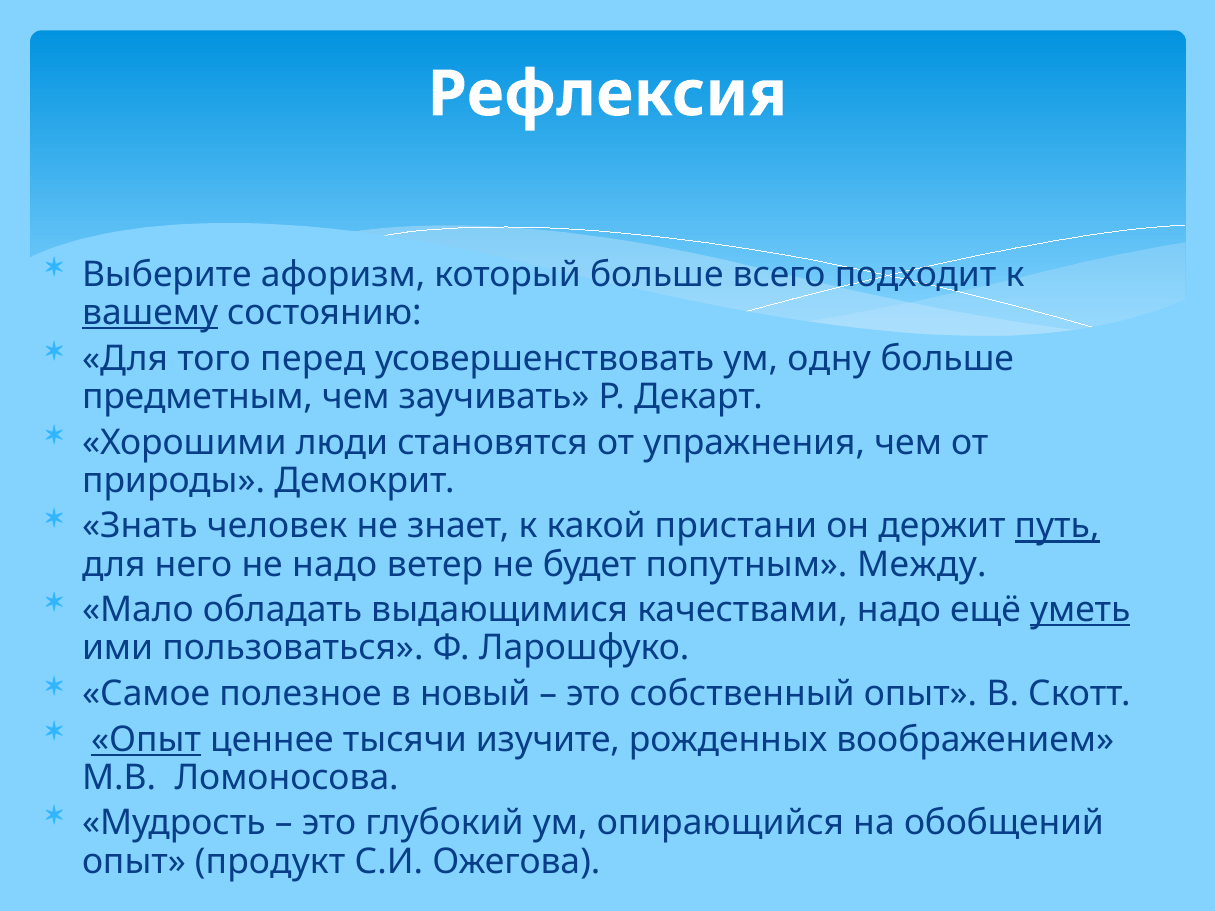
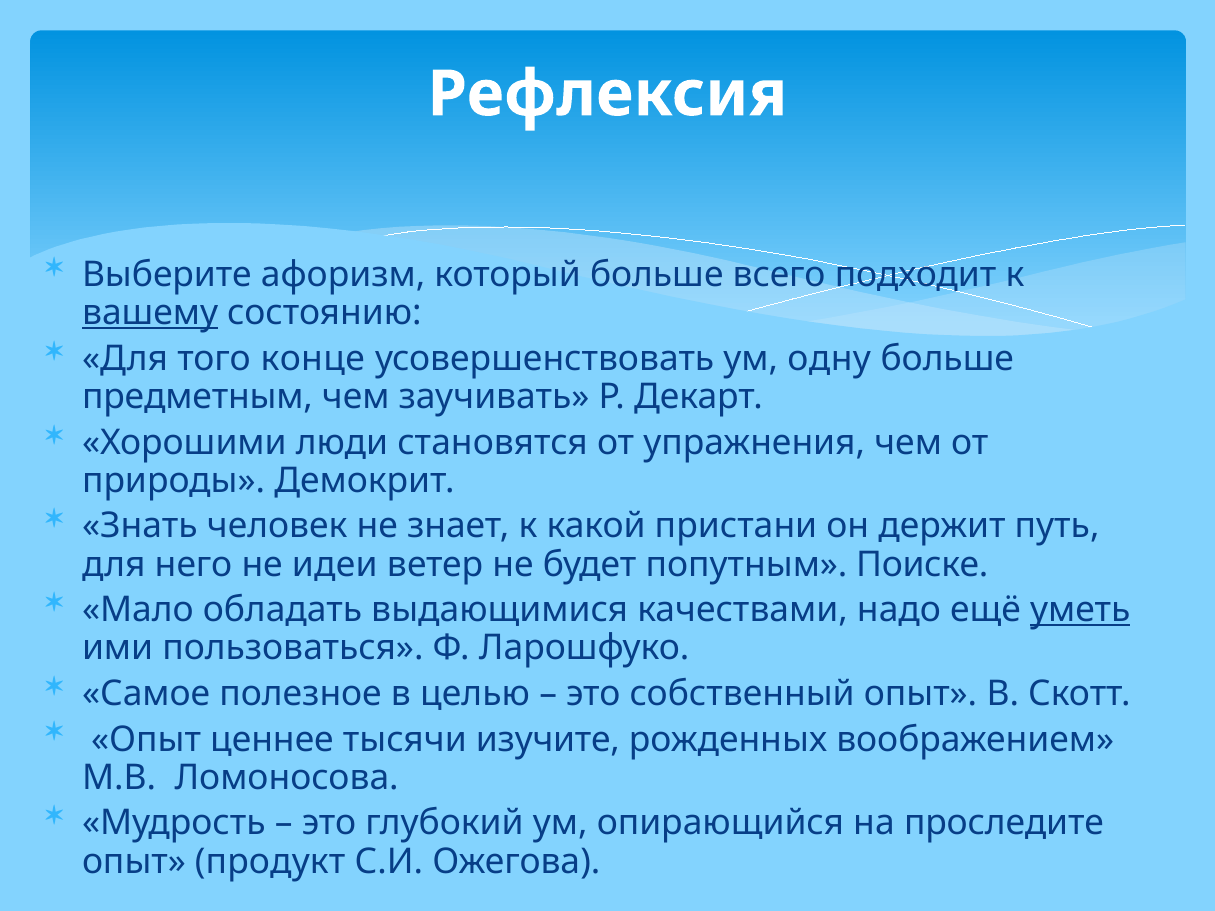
перед: перед -> конце
путь underline: present -> none
не надо: надо -> идеи
Между: Между -> Поиске
новый: новый -> целью
Опыт at (146, 740) underline: present -> none
обобщений: обобщений -> проследите
